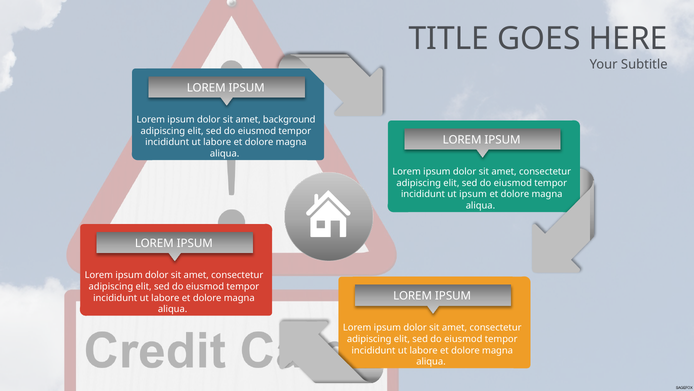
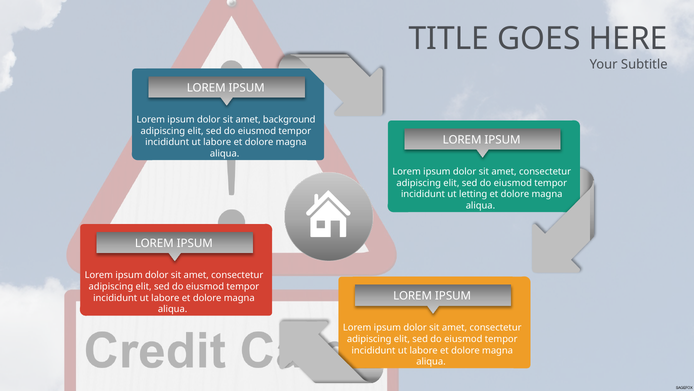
ut ipsum: ipsum -> letting
